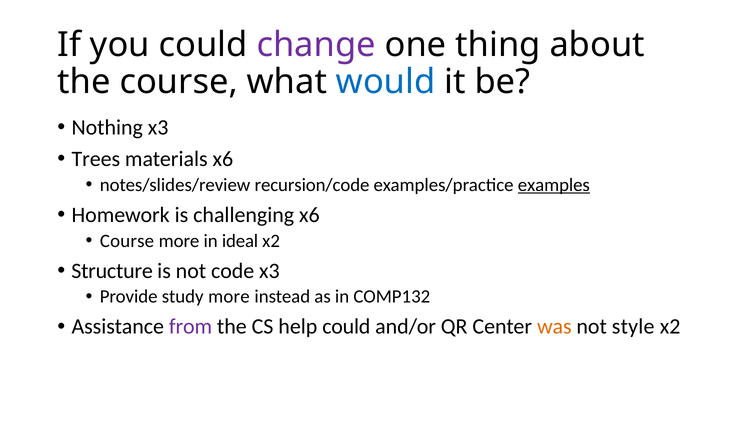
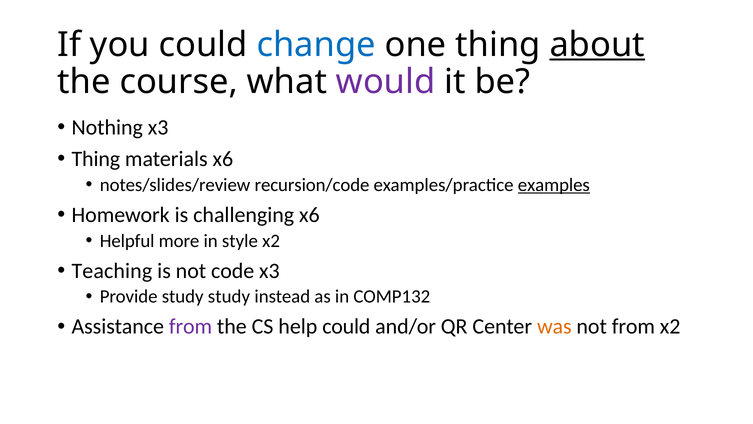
change colour: purple -> blue
about underline: none -> present
would colour: blue -> purple
Trees at (96, 159): Trees -> Thing
Course at (127, 241): Course -> Helpful
ideal: ideal -> style
Structure: Structure -> Teaching
study more: more -> study
not style: style -> from
